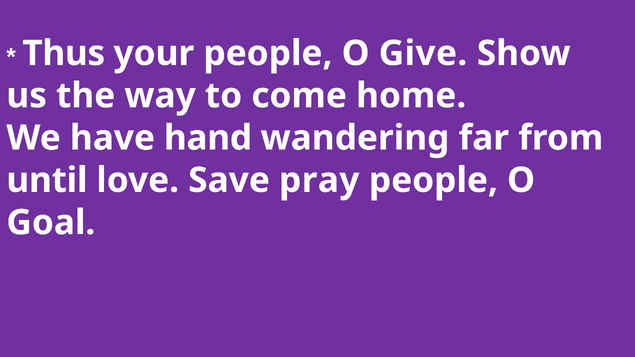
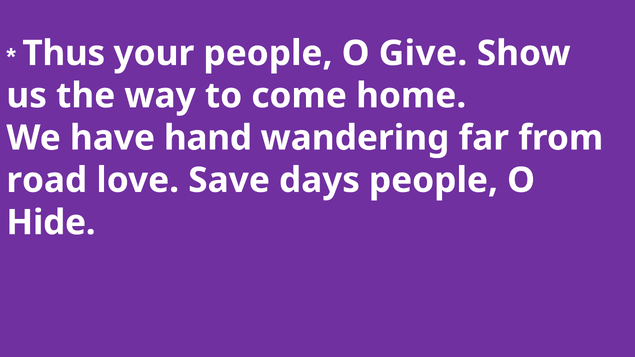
until: until -> road
pray: pray -> days
Goal: Goal -> Hide
